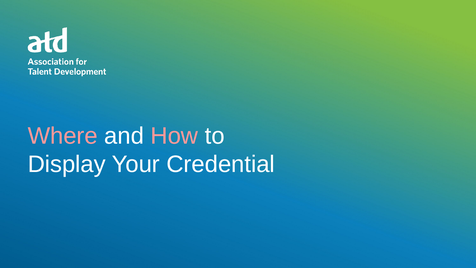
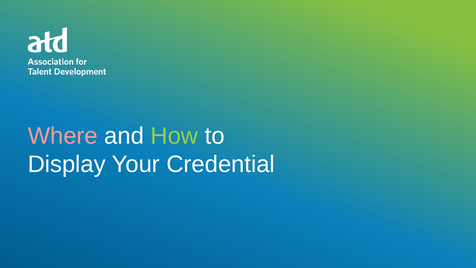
How colour: pink -> light green
